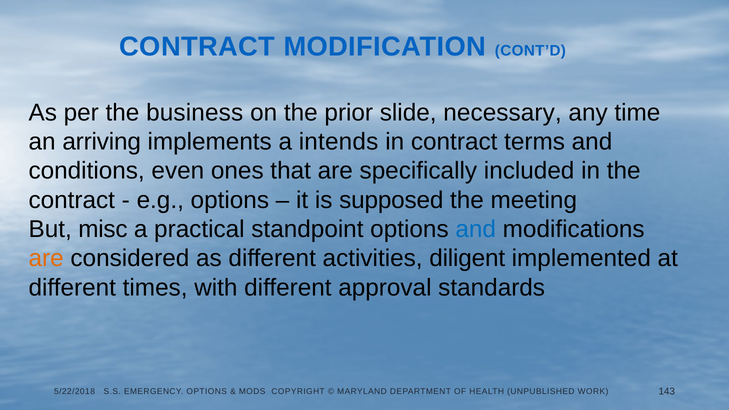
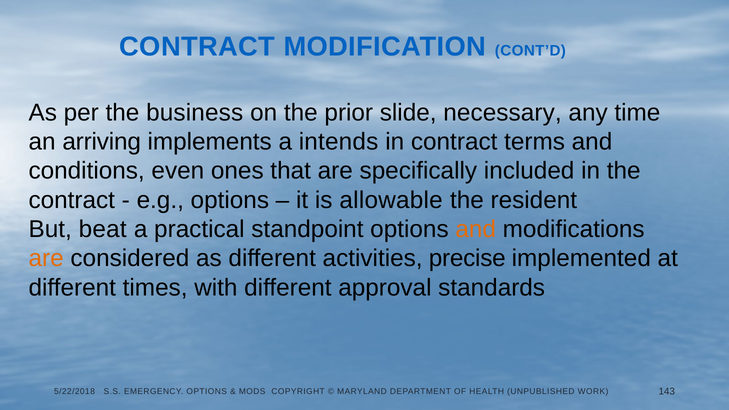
supposed: supposed -> allowable
meeting: meeting -> resident
misc: misc -> beat
and at (476, 229) colour: blue -> orange
diligent: diligent -> precise
